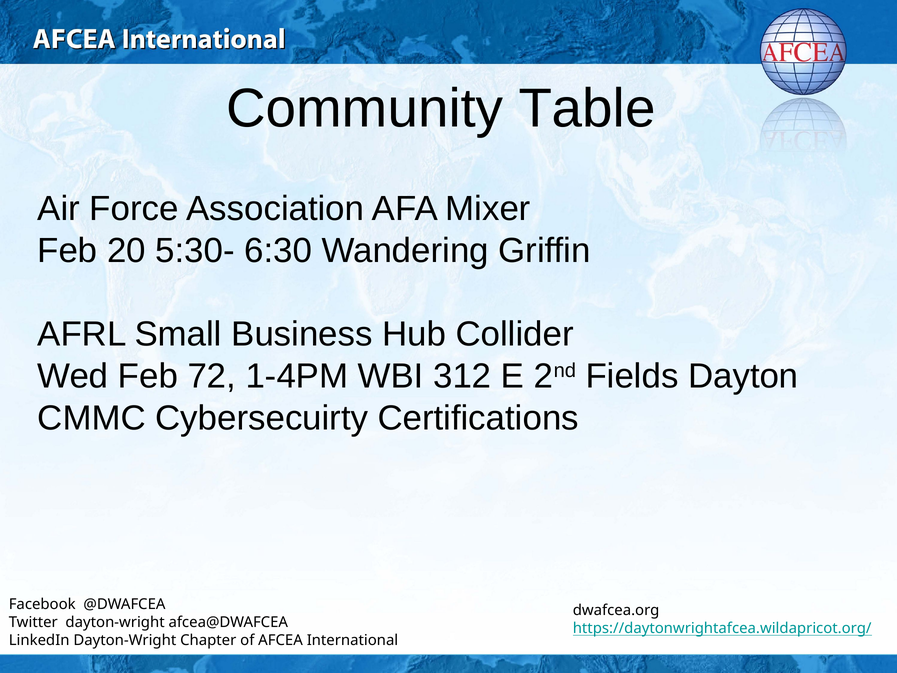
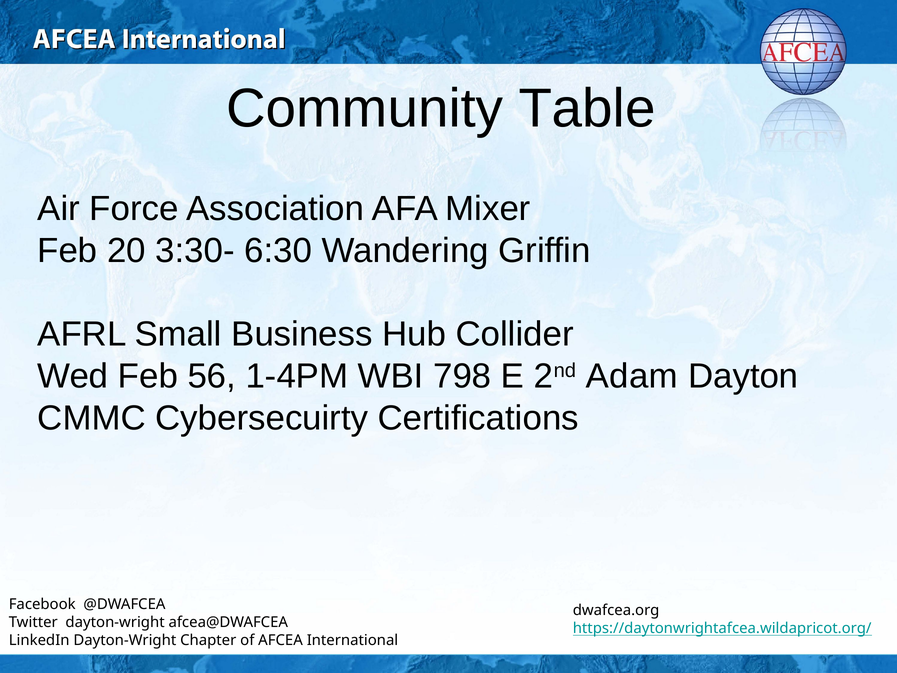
5:30-: 5:30- -> 3:30-
72: 72 -> 56
312: 312 -> 798
Fields: Fields -> Adam
